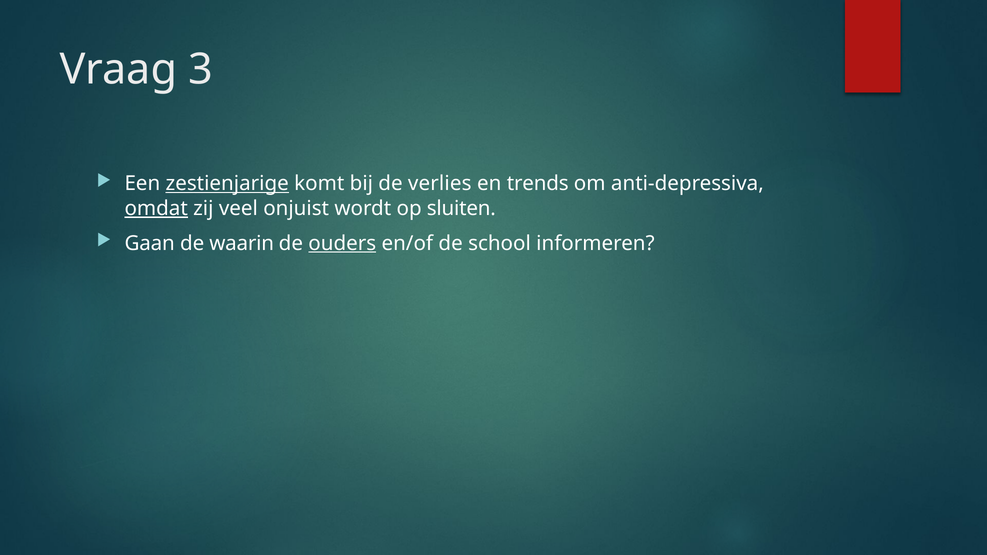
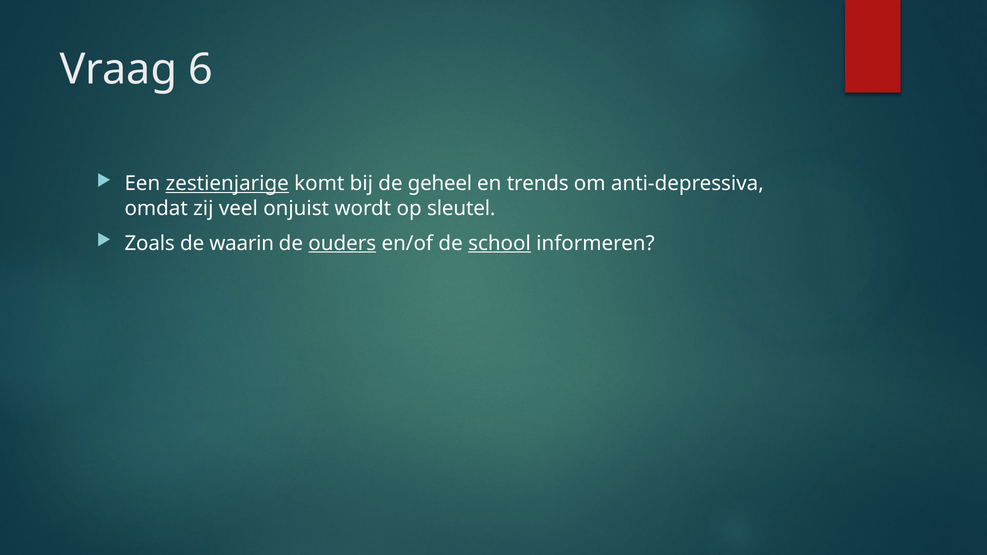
3: 3 -> 6
verlies: verlies -> geheel
omdat underline: present -> none
sluiten: sluiten -> sleutel
Gaan: Gaan -> Zoals
school underline: none -> present
